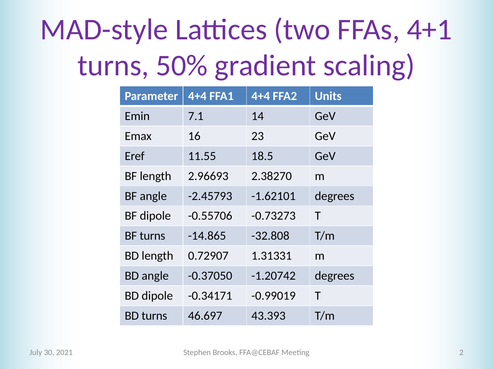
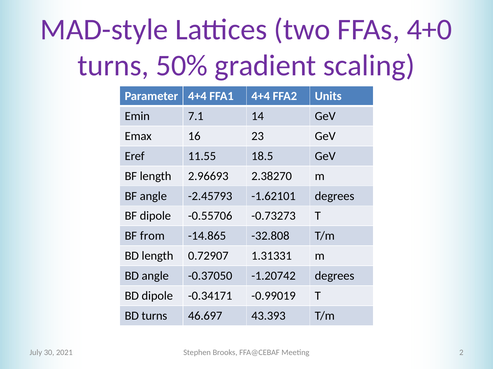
4+1: 4+1 -> 4+0
BF turns: turns -> from
